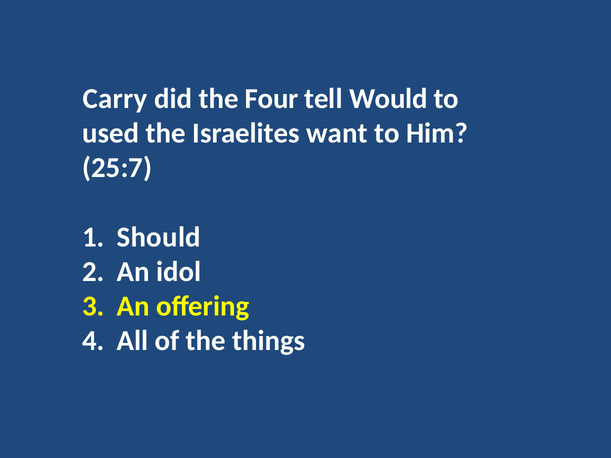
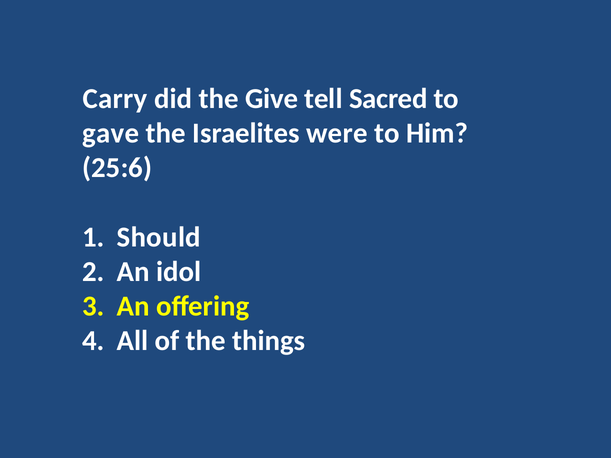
Four: Four -> Give
Would: Would -> Sacred
used: used -> gave
want: want -> were
25:7: 25:7 -> 25:6
